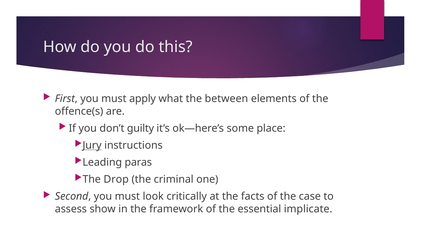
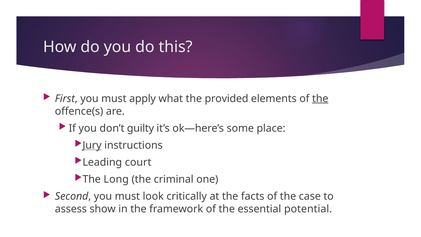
between: between -> provided
the at (320, 99) underline: none -> present
paras: paras -> court
Drop: Drop -> Long
implicate: implicate -> potential
